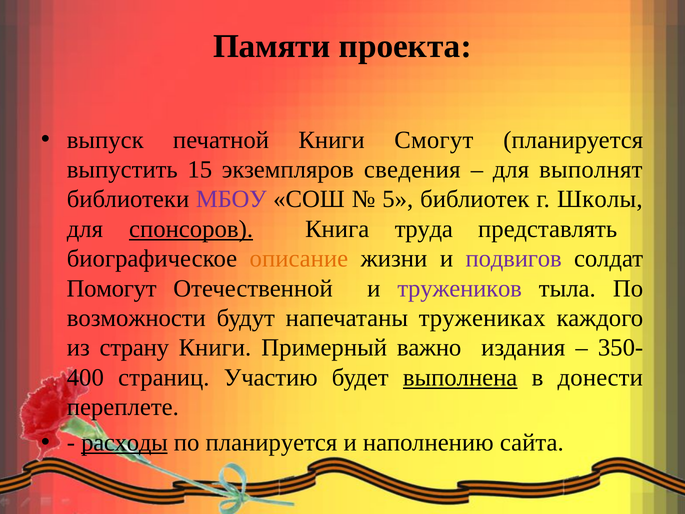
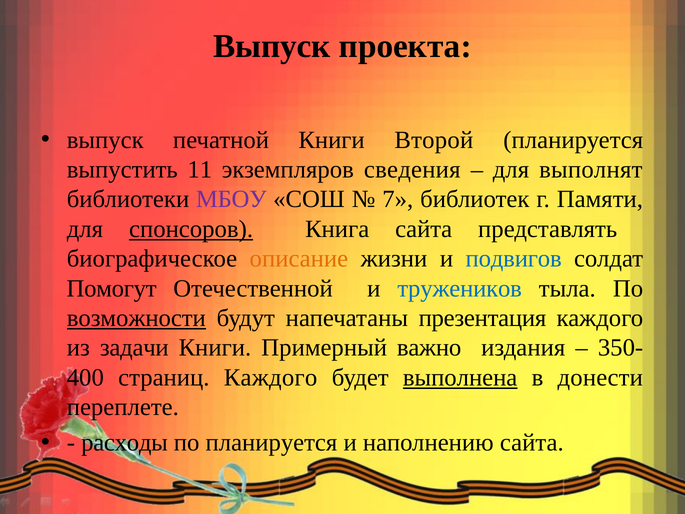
Памяти at (272, 46): Памяти -> Выпуск
Смогут: Смогут -> Второй
15: 15 -> 11
5: 5 -> 7
Школы: Школы -> Памяти
Книга труда: труда -> сайта
подвигов colour: purple -> blue
тружеников colour: purple -> blue
возможности underline: none -> present
тружениках: тружениках -> презентация
страну: страну -> задачи
страниц Участию: Участию -> Каждого
расходы underline: present -> none
